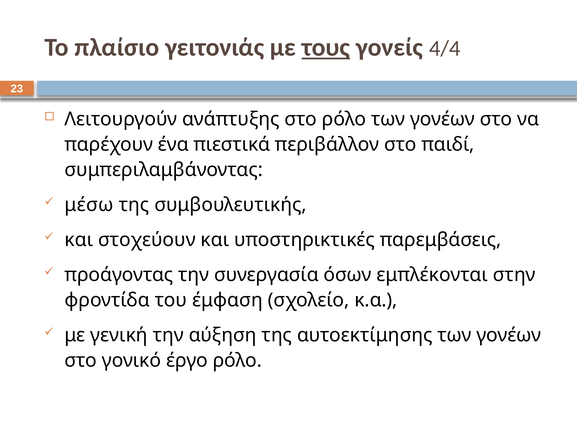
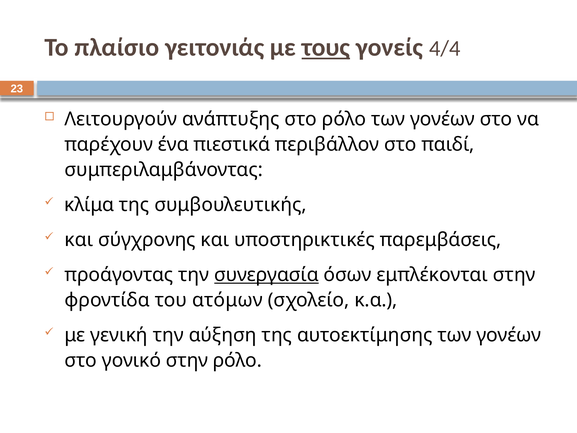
μέσω: μέσω -> κλίμα
στοχεύουν: στοχεύουν -> σύγχρονης
συνεργασία underline: none -> present
έμφαση: έμφαση -> ατόμων
γονικό έργο: έργο -> στην
